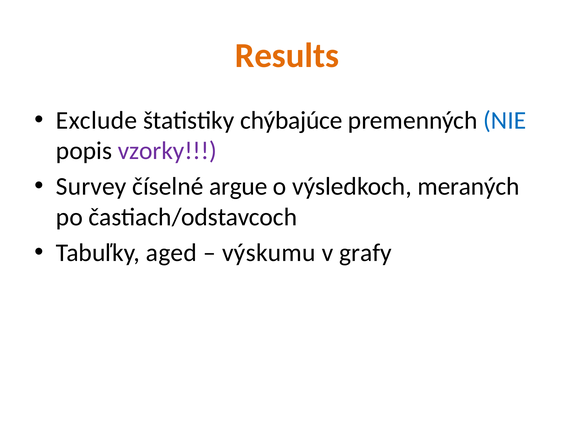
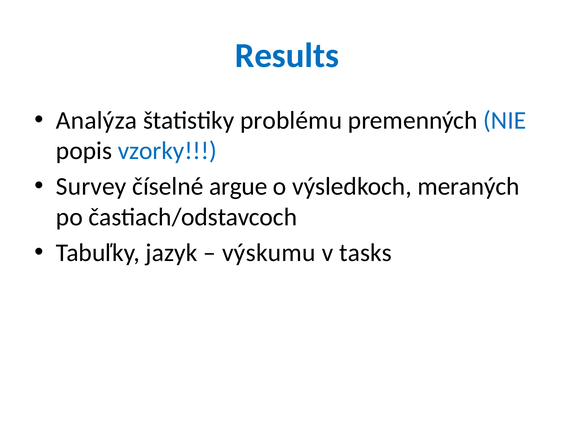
Results colour: orange -> blue
Exclude: Exclude -> Analýza
chýbajúce: chýbajúce -> problému
vzorky colour: purple -> blue
aged: aged -> jazyk
grafy: grafy -> tasks
